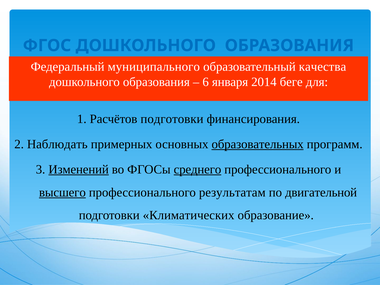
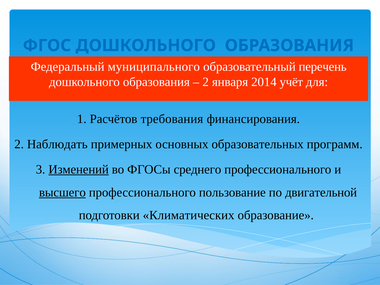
качества: качества -> перечень
6 at (206, 82): 6 -> 2
беге: беге -> учёт
Расчётов подготовки: подготовки -> требования
образовательных underline: present -> none
среднего underline: present -> none
результатам: результатам -> пользование
